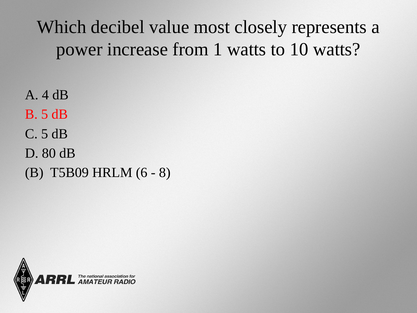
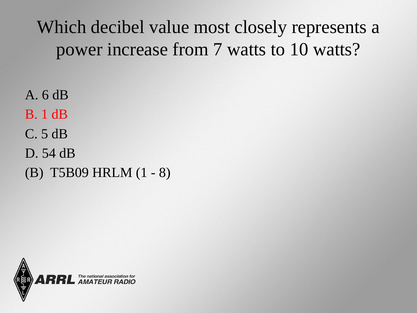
1: 1 -> 7
4: 4 -> 6
B 5: 5 -> 1
80: 80 -> 54
HRLM 6: 6 -> 1
